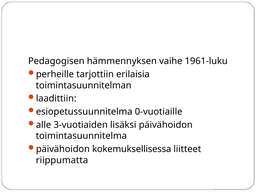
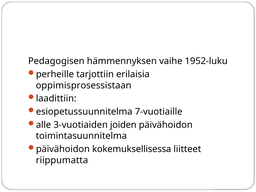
1961-luku: 1961-luku -> 1952-luku
toimintasuunnitelman: toimintasuunnitelman -> oppimisprosessistaan
0-vuotiaille: 0-vuotiaille -> 7-vuotiaille
lisäksi: lisäksi -> joiden
